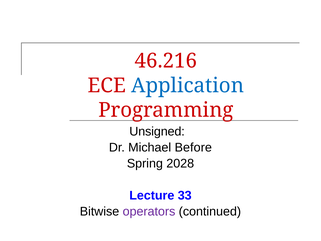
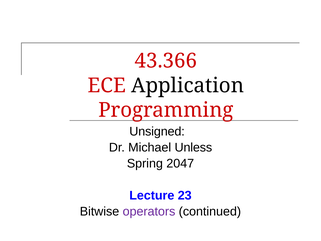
46.216: 46.216 -> 43.366
Application colour: blue -> black
Before: Before -> Unless
2028: 2028 -> 2047
33: 33 -> 23
